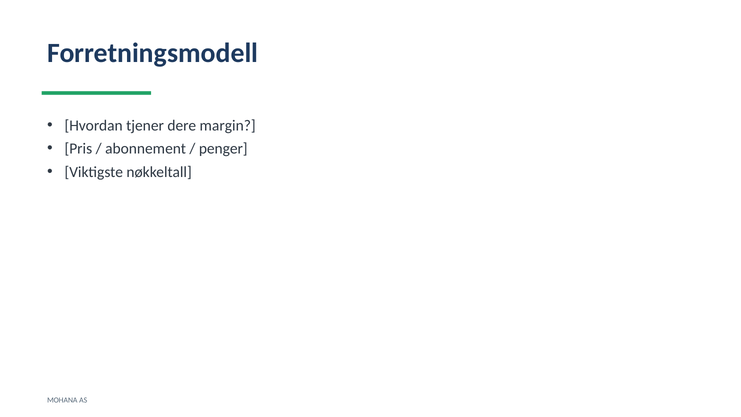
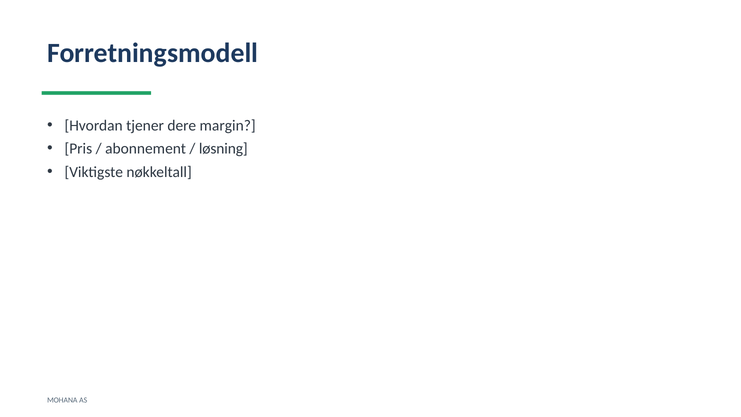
penger: penger -> løsning
